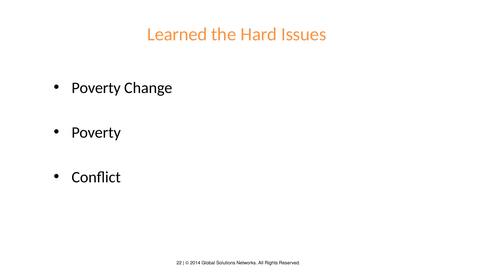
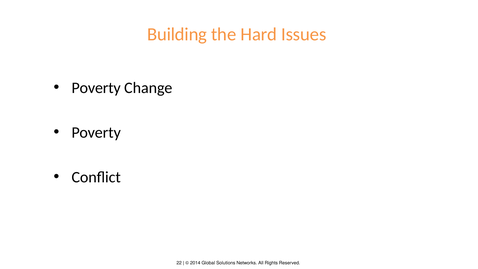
Learned: Learned -> Building
